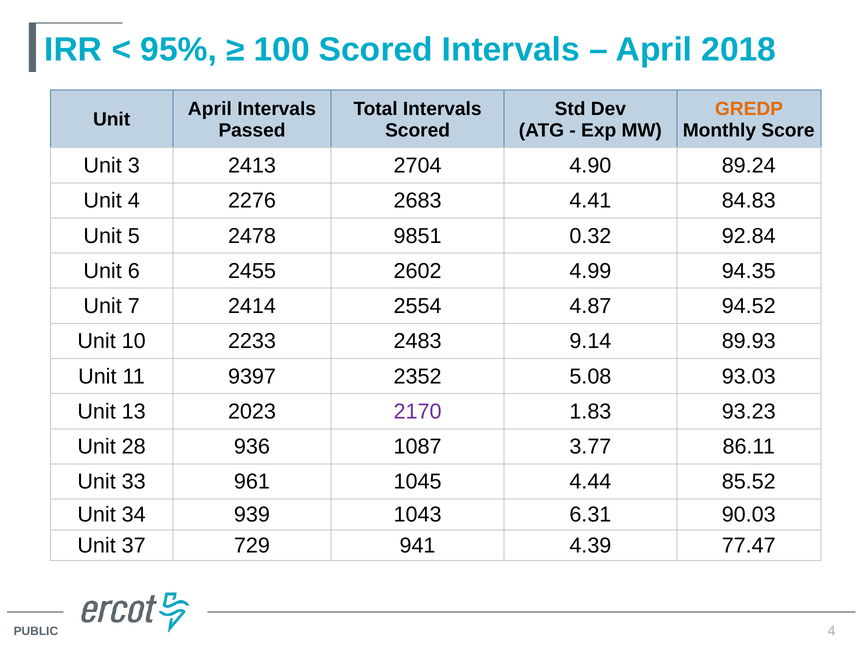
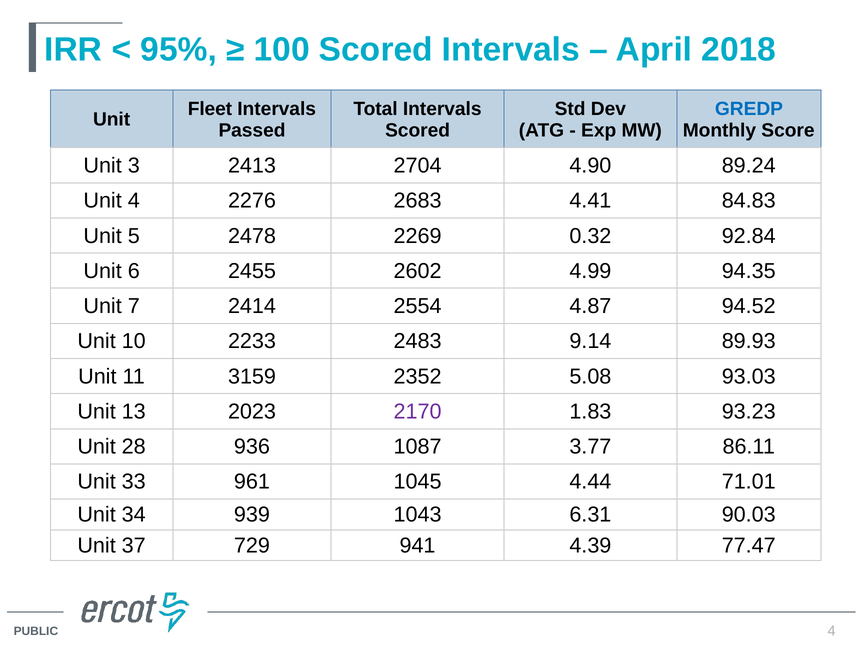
April at (210, 109): April -> Fleet
GREDP colour: orange -> blue
9851: 9851 -> 2269
9397: 9397 -> 3159
85.52: 85.52 -> 71.01
